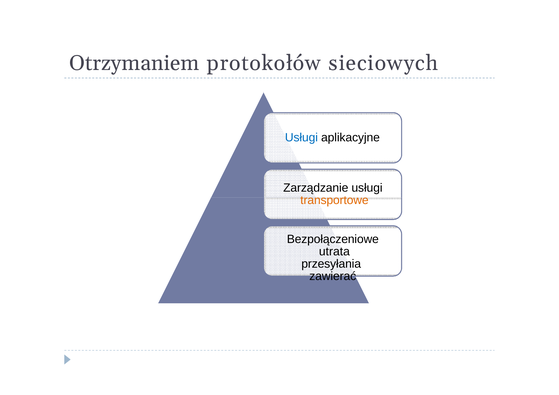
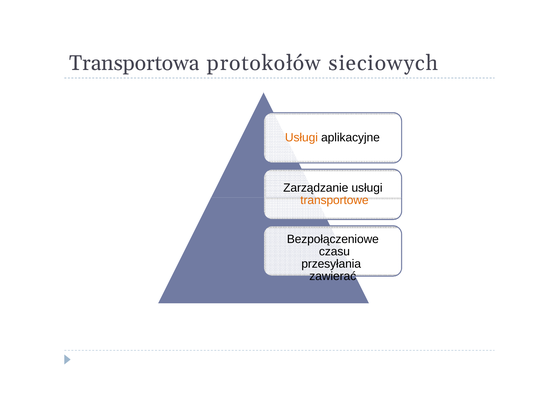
Otrzymaniem: Otrzymaniem -> Transportowa
Usługi at (301, 137) colour: blue -> orange
utrata: utrata -> czasu
